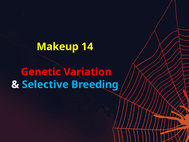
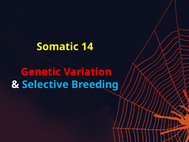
Makeup: Makeup -> Somatic
